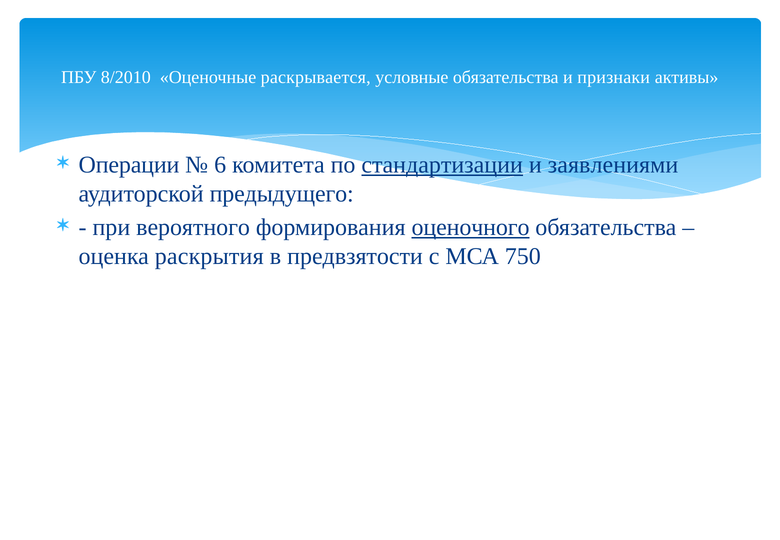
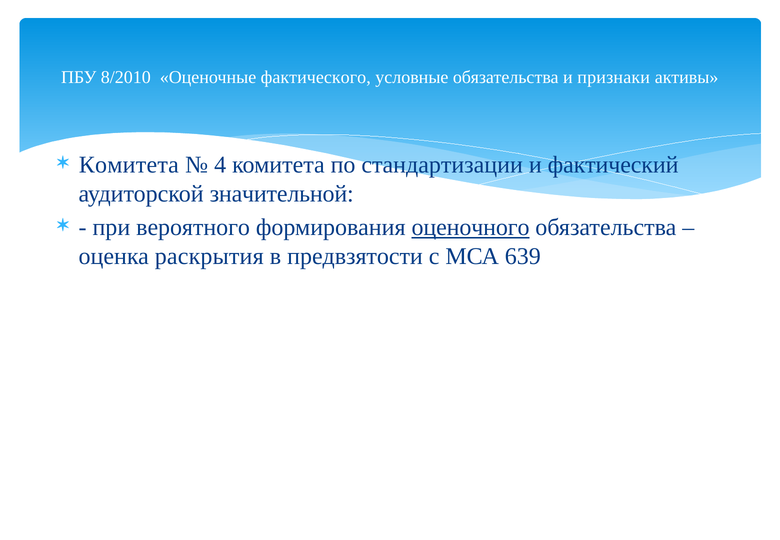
раскрывается: раскрывается -> фактического
Операции at (129, 165): Операции -> Комитета
6: 6 -> 4
стандартизации underline: present -> none
заявлениями: заявлениями -> фактический
предыдущего: предыдущего -> значительной
750: 750 -> 639
